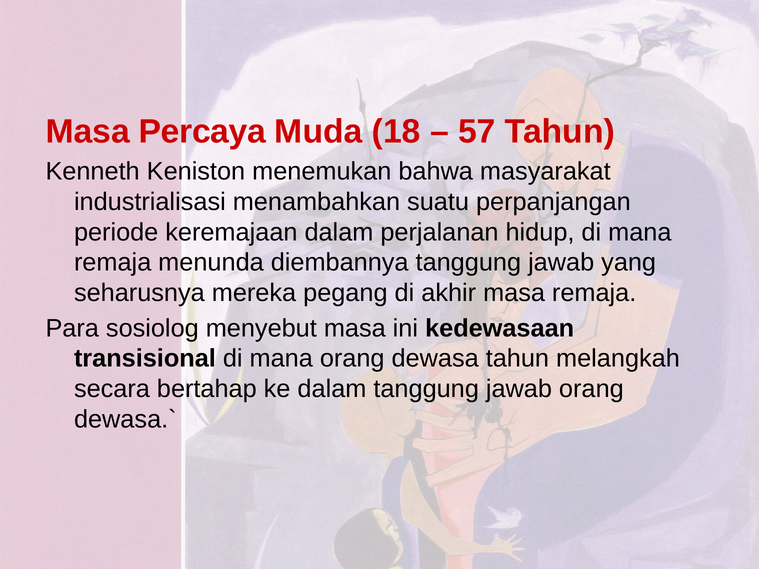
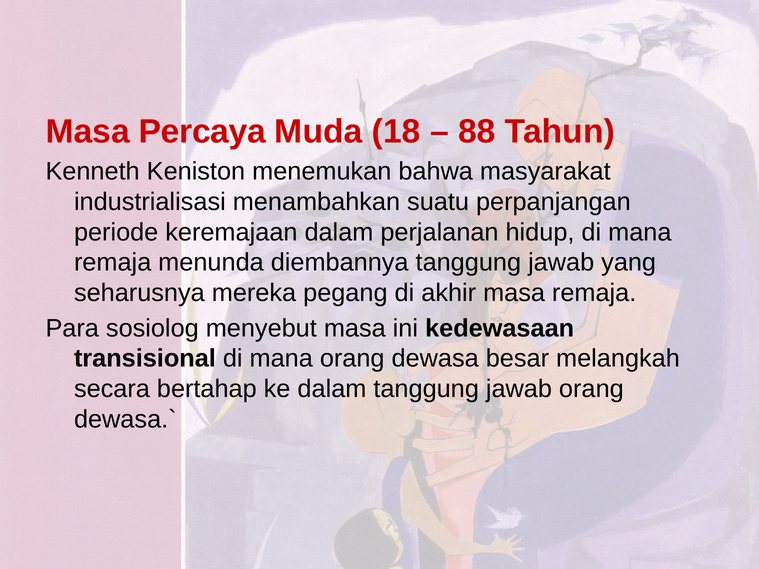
57: 57 -> 88
dewasa tahun: tahun -> besar
